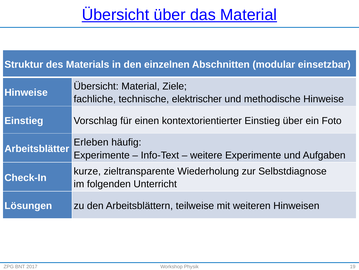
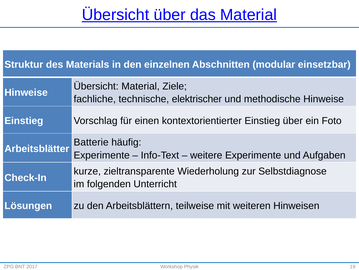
Erleben: Erleben -> Batterie
